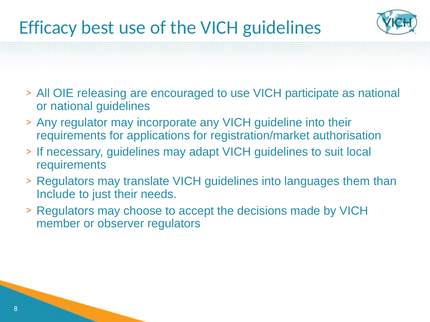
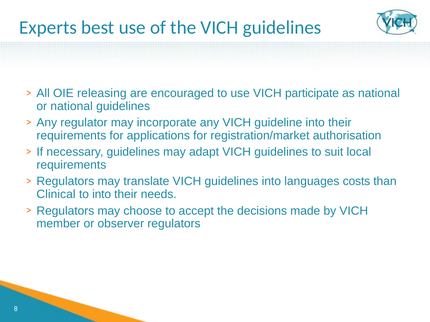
Efficacy: Efficacy -> Experts
them: them -> costs
Include: Include -> Clinical
to just: just -> into
